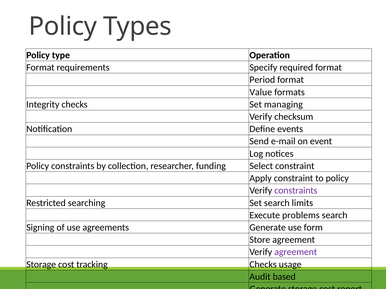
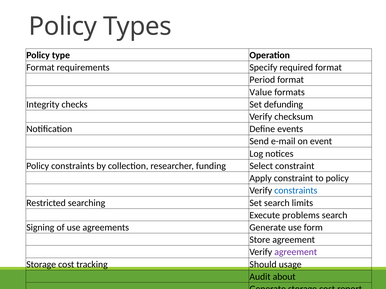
managing: managing -> defunding
constraints at (296, 191) colour: purple -> blue
tracking Checks: Checks -> Should
based: based -> about
